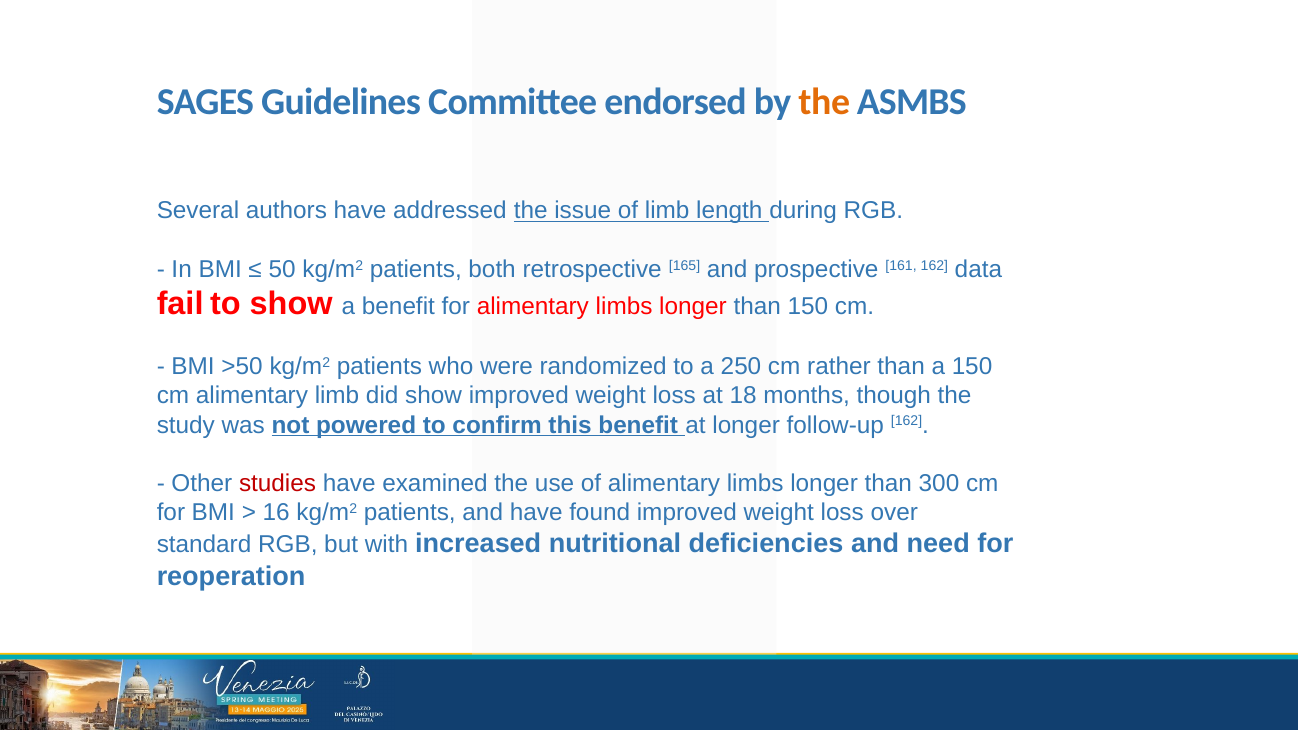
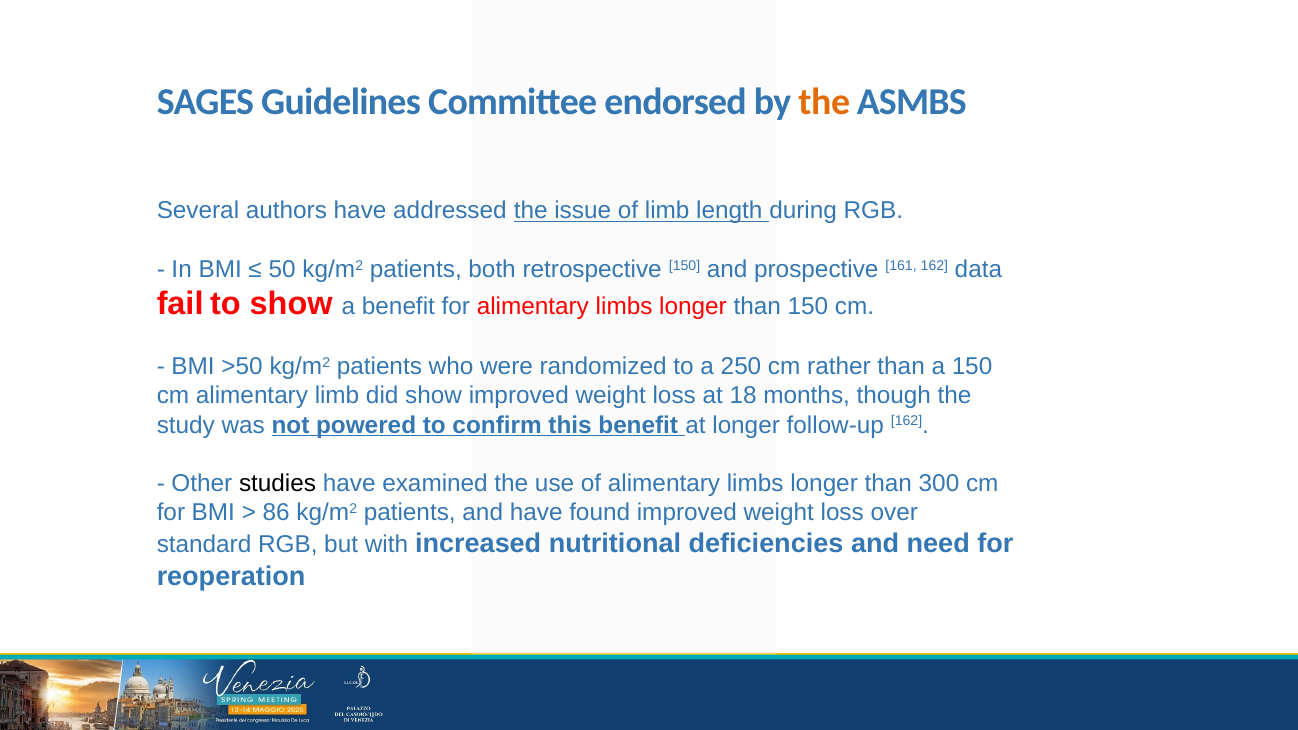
retrospective 165: 165 -> 150
studies colour: red -> black
16: 16 -> 86
